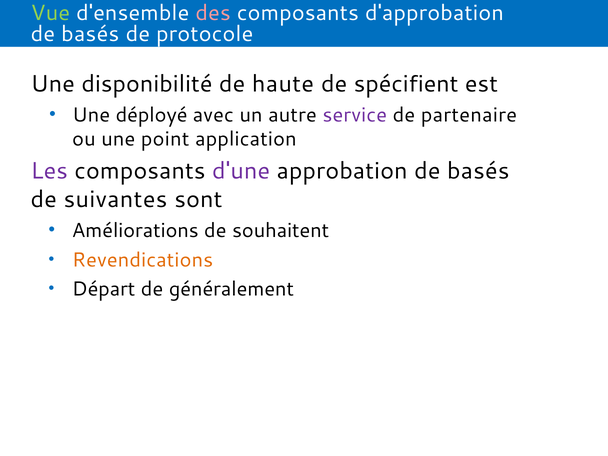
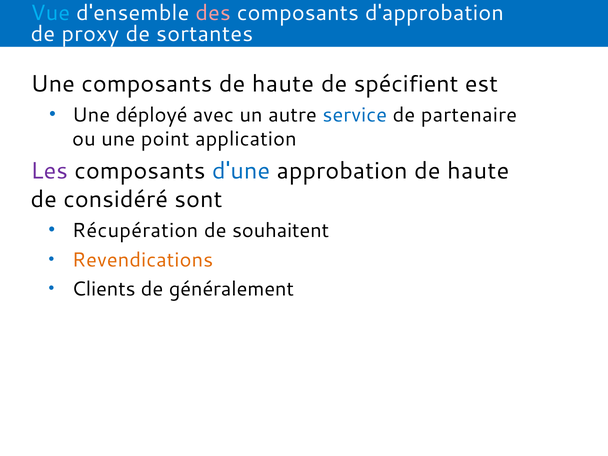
Vue colour: light green -> light blue
basés at (90, 34): basés -> proxy
protocole: protocole -> sortantes
Une disponibilité: disponibilité -> composants
service colour: purple -> blue
d'une colour: purple -> blue
approbation de basés: basés -> haute
suivantes: suivantes -> considéré
Améliorations: Améliorations -> Récupération
Départ: Départ -> Clients
